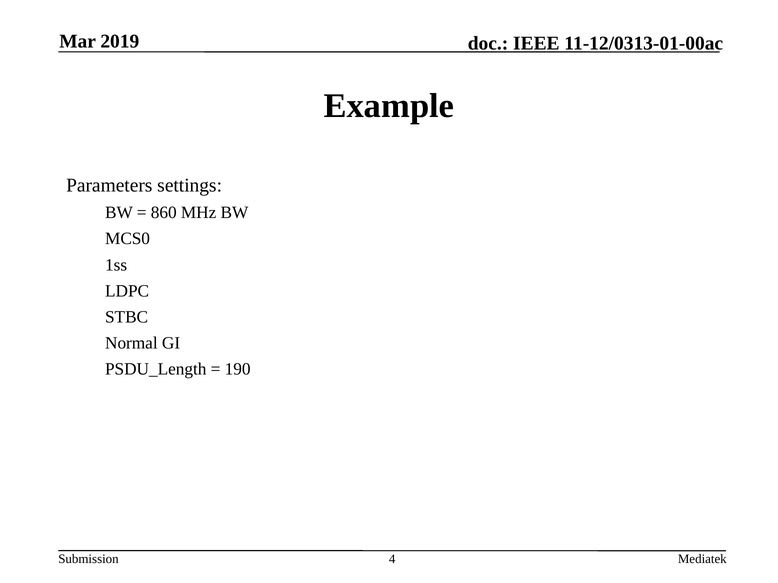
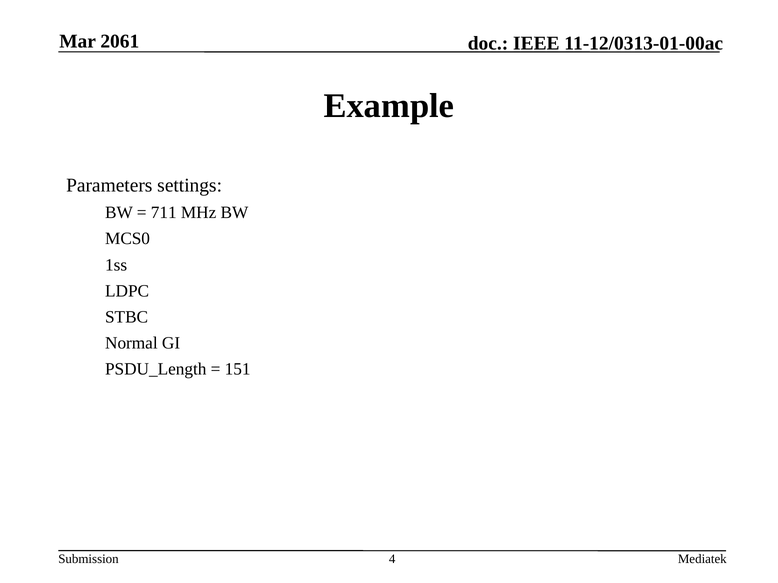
2019: 2019 -> 2061
860: 860 -> 711
190: 190 -> 151
